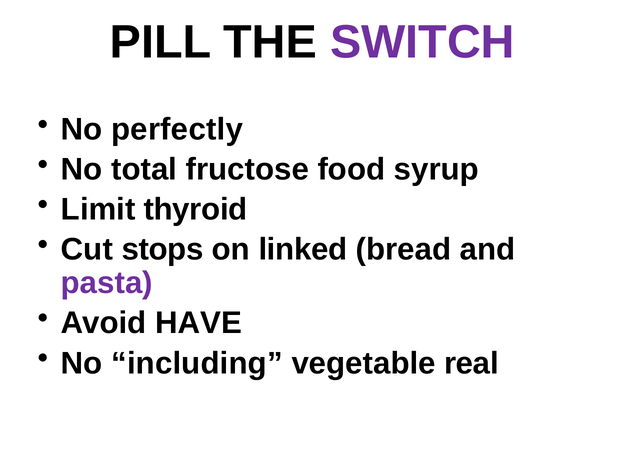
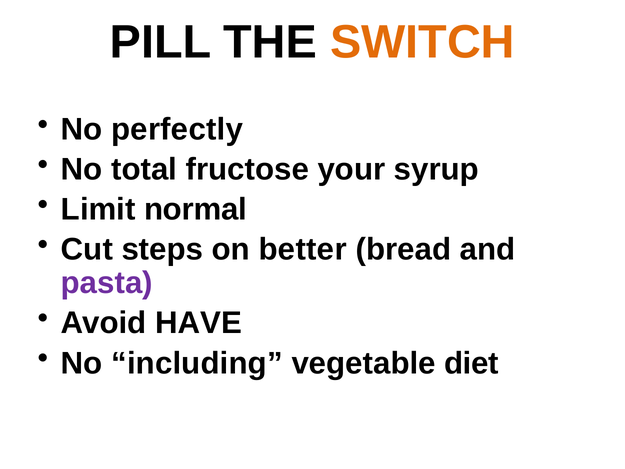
SWITCH colour: purple -> orange
food: food -> your
thyroid: thyroid -> normal
stops: stops -> steps
linked: linked -> better
real: real -> diet
